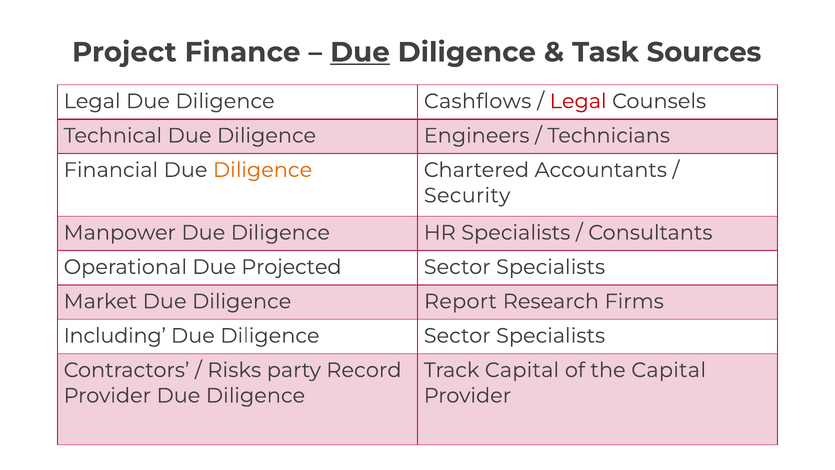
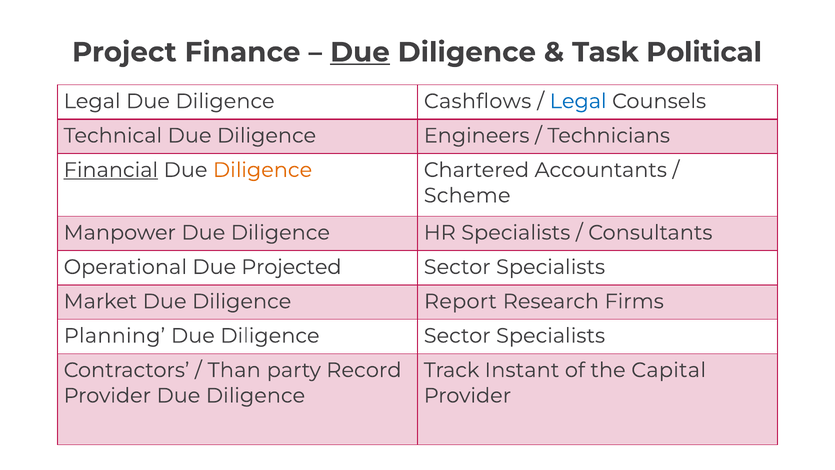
Sources: Sources -> Political
Legal at (578, 101) colour: red -> blue
Financial underline: none -> present
Security: Security -> Scheme
Including: Including -> Planning
Risks: Risks -> Than
Track Capital: Capital -> Instant
